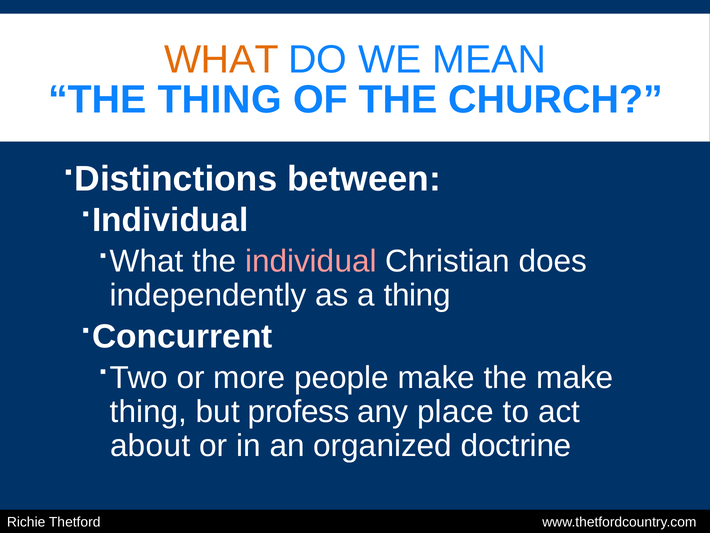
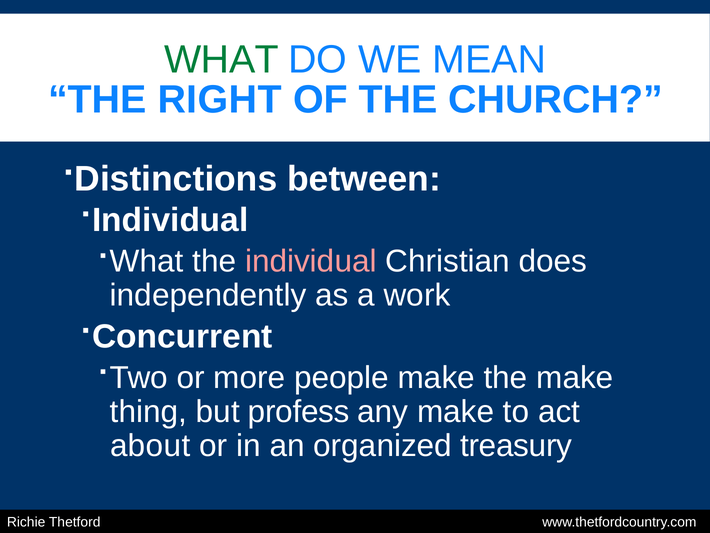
WHAT colour: orange -> green
THE THING: THING -> RIGHT
a thing: thing -> work
any place: place -> make
doctrine: doctrine -> treasury
